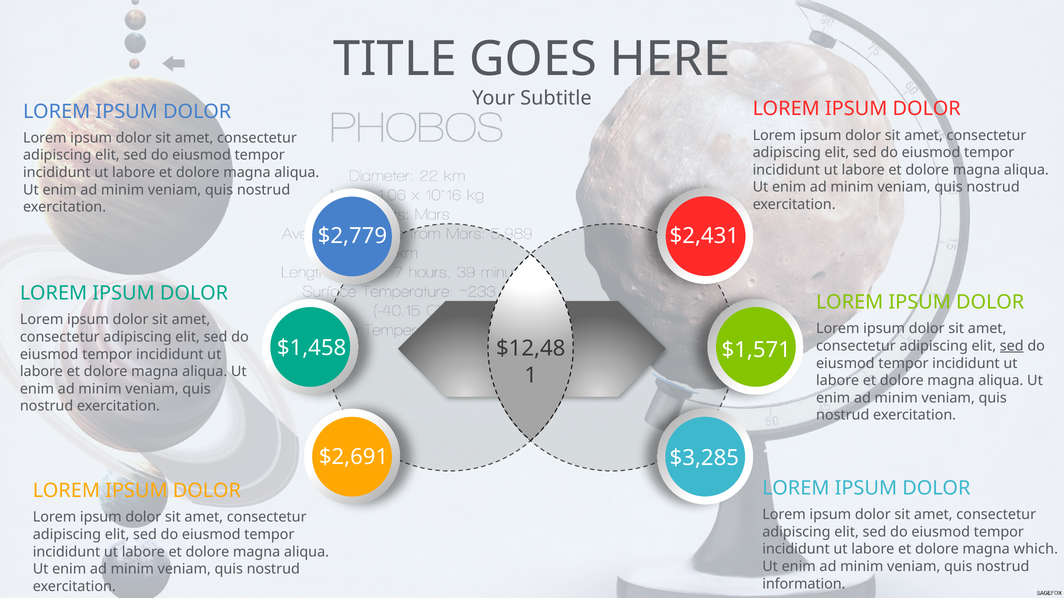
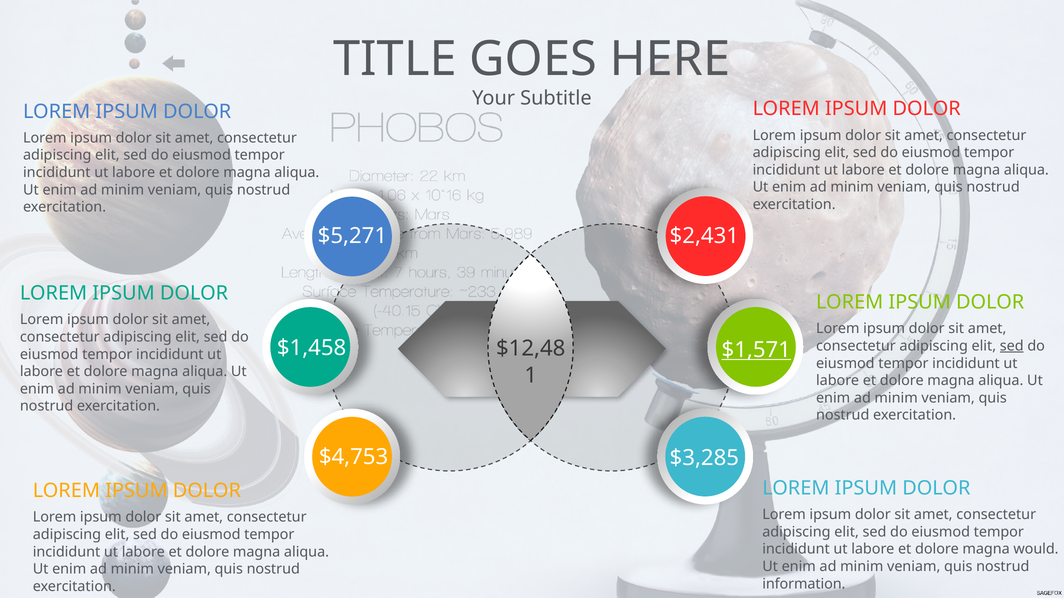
$2,779: $2,779 -> $5,271
$1,571 underline: none -> present
$2,691: $2,691 -> $4,753
which: which -> would
